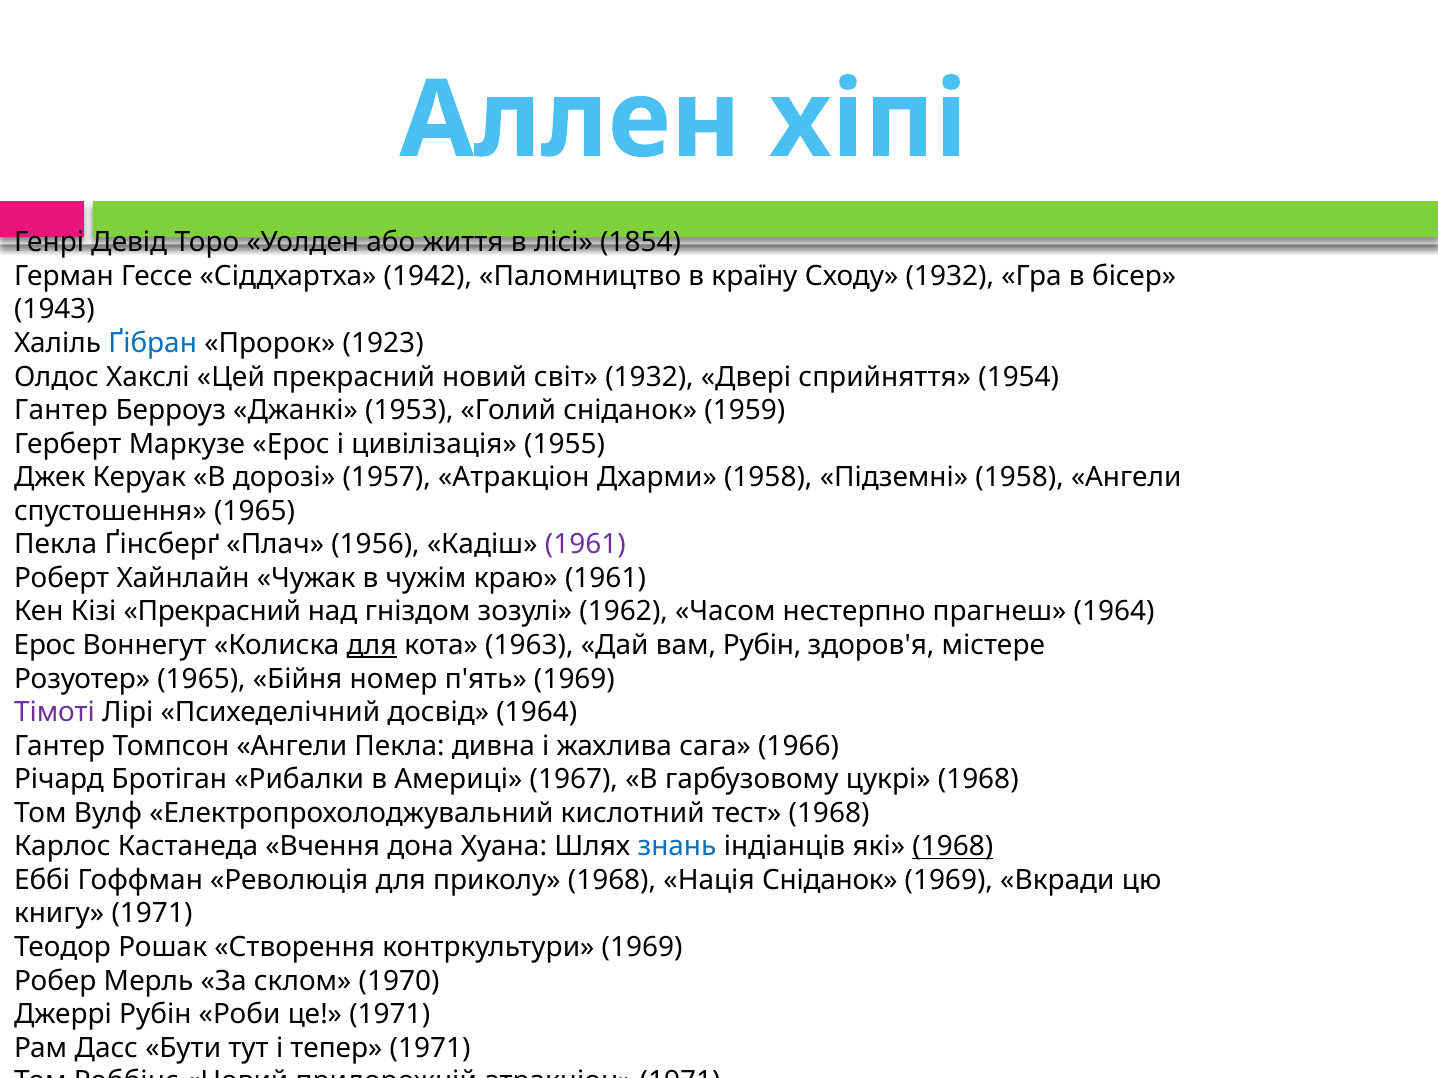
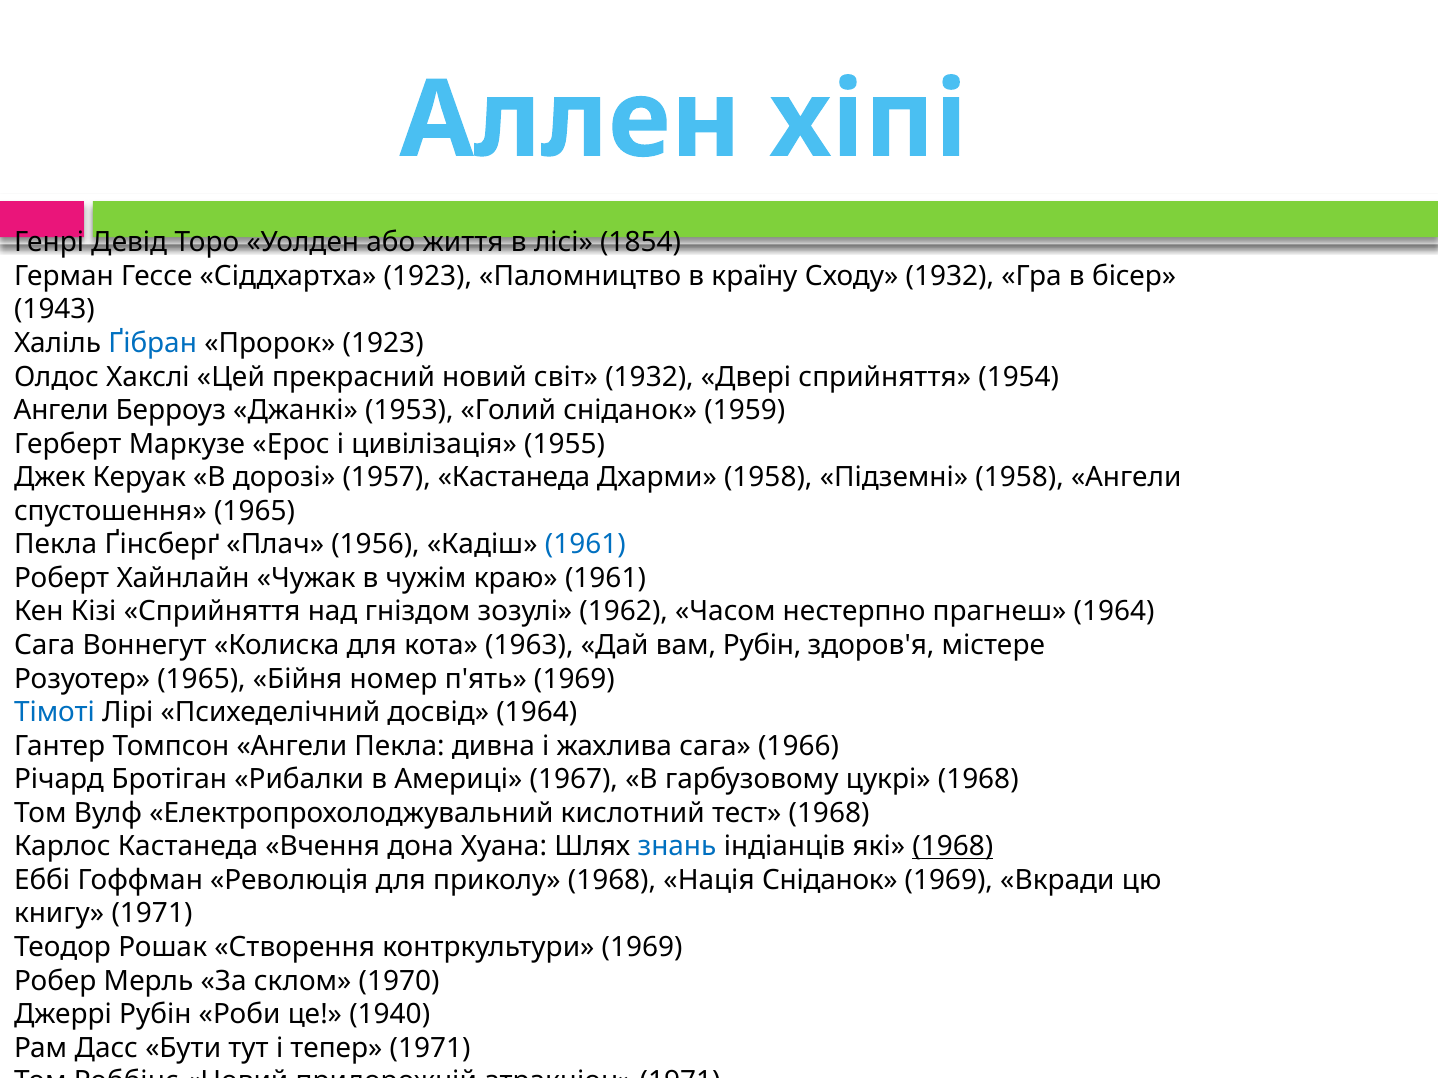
Сіддхартха 1942: 1942 -> 1923
Гантер at (61, 411): Гантер -> Ангели
1957 Атракціон: Атракціон -> Кастанеда
1961 at (585, 545) colour: purple -> blue
Кізі Прекрасний: Прекрасний -> Сприйняття
Ерос at (45, 646): Ерос -> Сага
для at (372, 646) underline: present -> none
Тімоті colour: purple -> blue
це 1971: 1971 -> 1940
